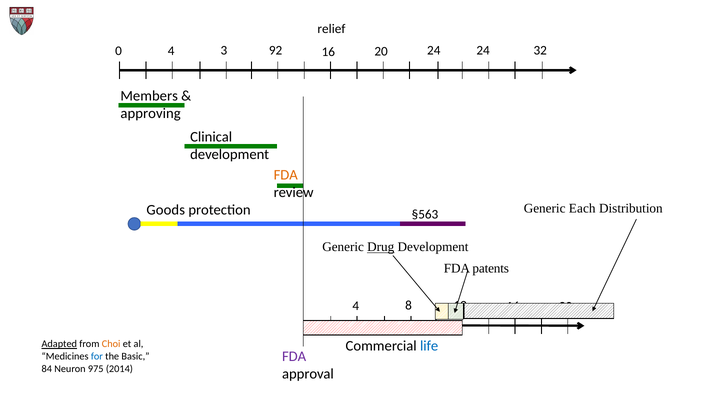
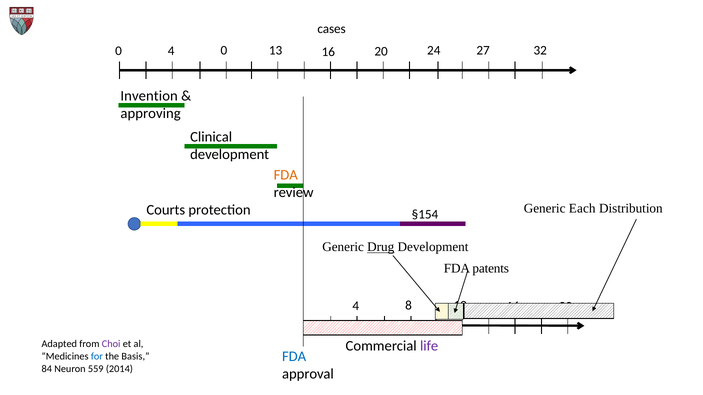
relief: relief -> cases
0 3: 3 -> 0
92: 92 -> 13
16 24: 24 -> 27
Members: Members -> Invention
Goods: Goods -> Courts
§563: §563 -> §154
Adapted underline: present -> none
Choi colour: orange -> purple
life colour: blue -> purple
FDA at (294, 357) colour: purple -> blue
Basic: Basic -> Basis
975: 975 -> 559
